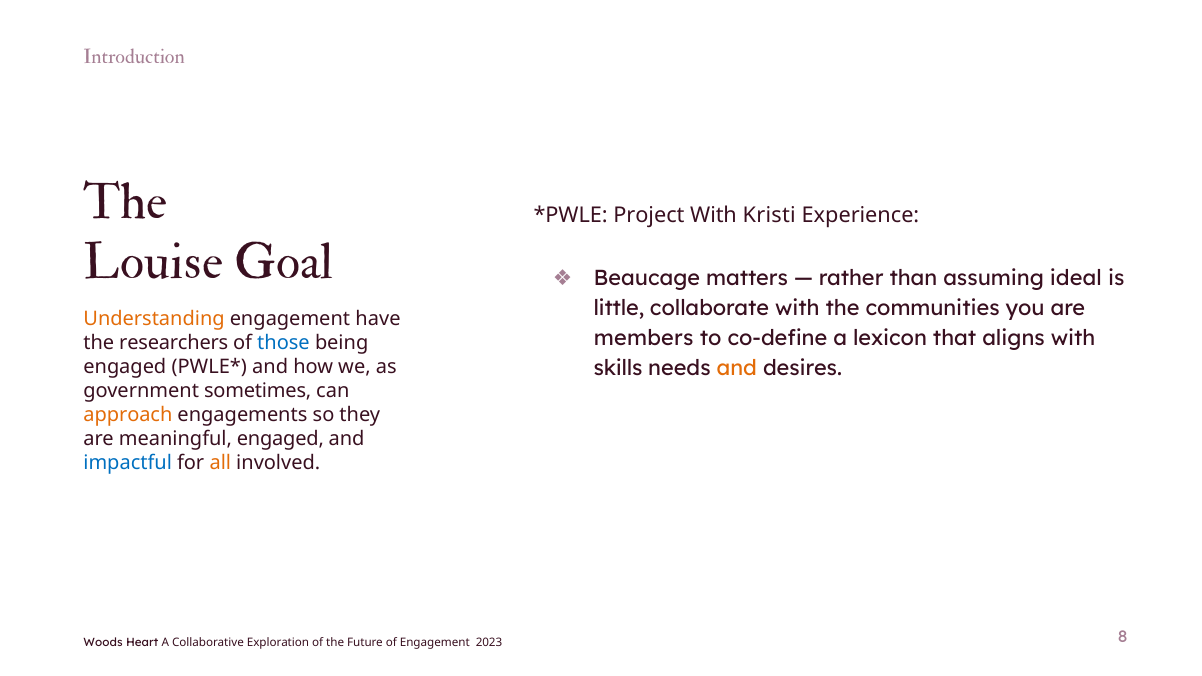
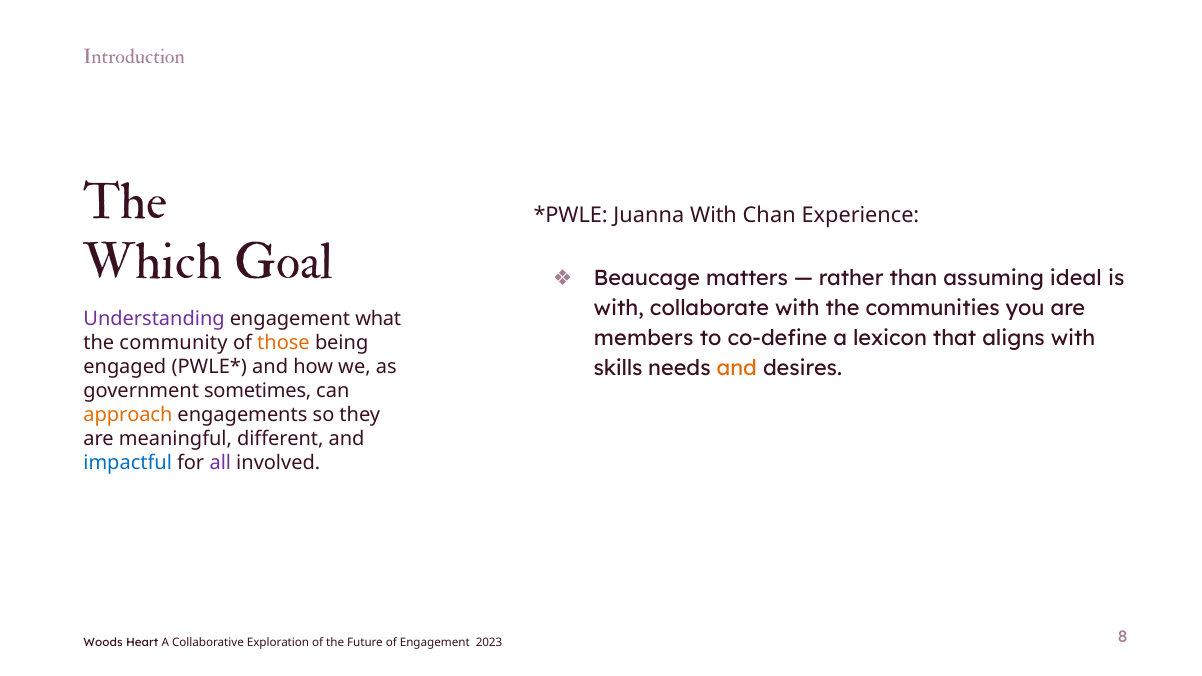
Project: Project -> Juanna
Kristi: Kristi -> Chan
Louise: Louise -> Which
little at (619, 309): little -> with
Understanding colour: orange -> purple
have: have -> what
researchers: researchers -> community
those colour: blue -> orange
meaningful engaged: engaged -> different
all colour: orange -> purple
